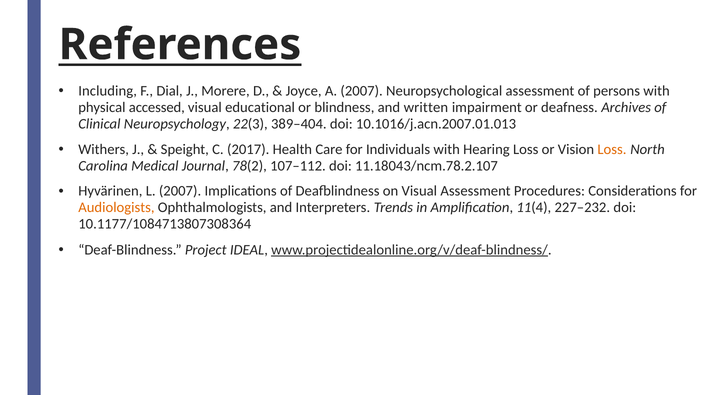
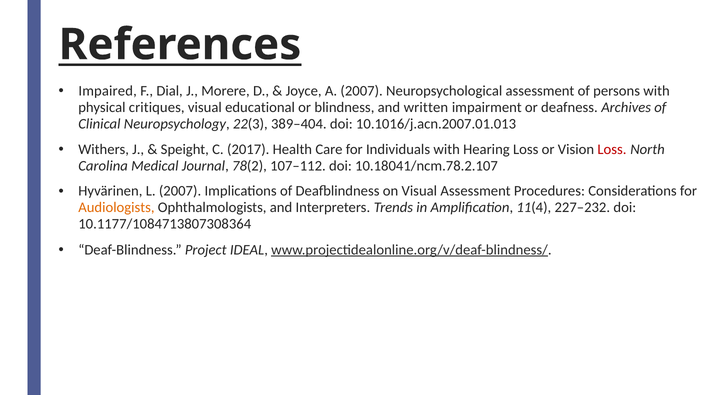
Including: Including -> Impaired
accessed: accessed -> critiques
Loss at (612, 150) colour: orange -> red
11.18043/ncm.78.2.107: 11.18043/ncm.78.2.107 -> 10.18041/ncm.78.2.107
